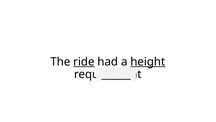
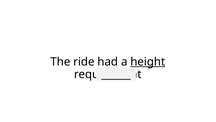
ride underline: present -> none
